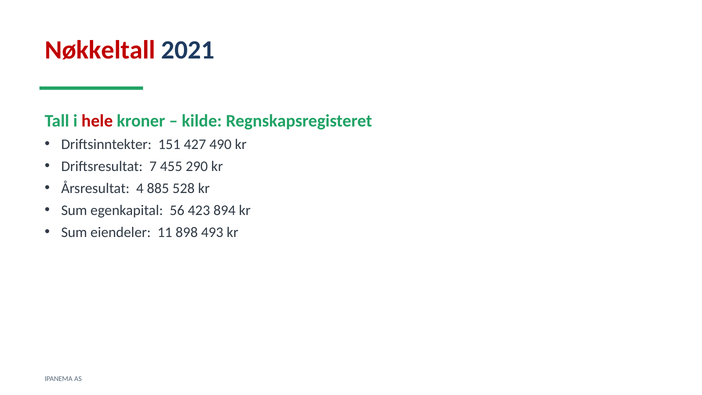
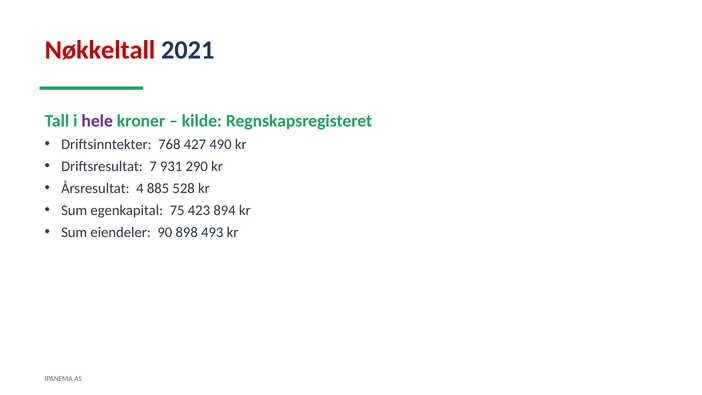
hele colour: red -> purple
151: 151 -> 768
455: 455 -> 931
56: 56 -> 75
11: 11 -> 90
